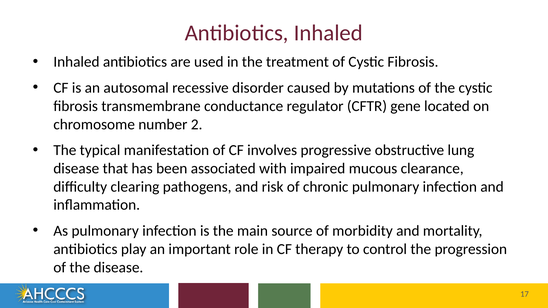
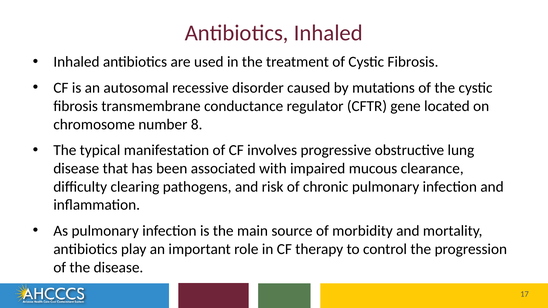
2: 2 -> 8
